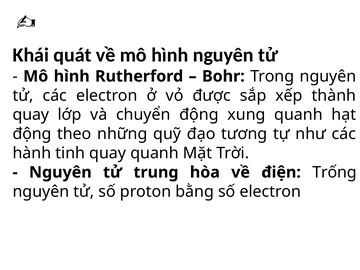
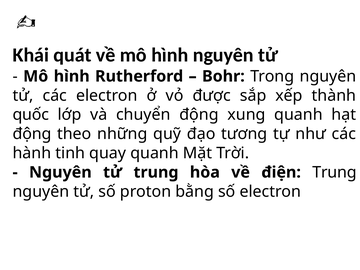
quay at (31, 115): quay -> quốc
điện Trống: Trống -> Trung
